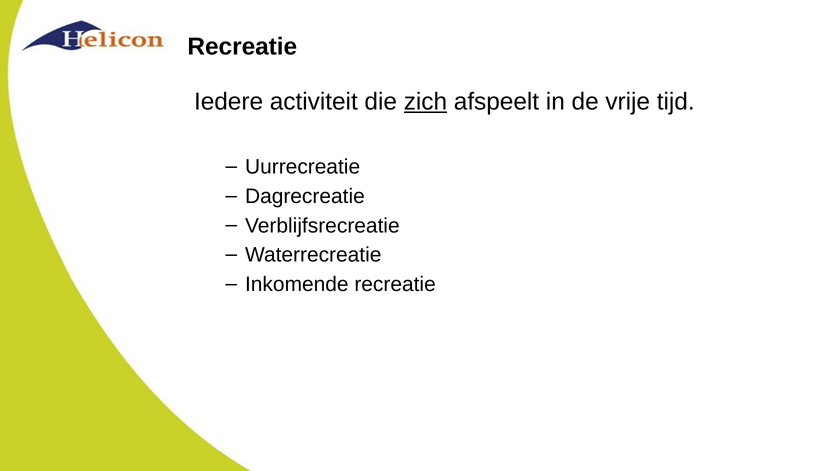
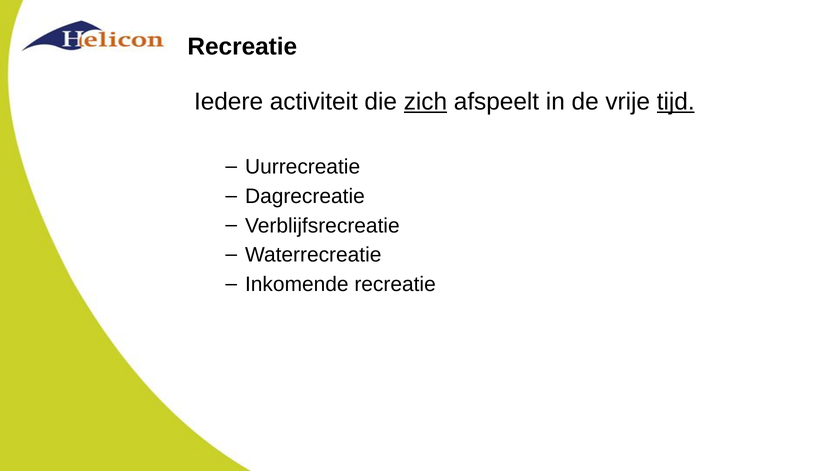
tijd underline: none -> present
